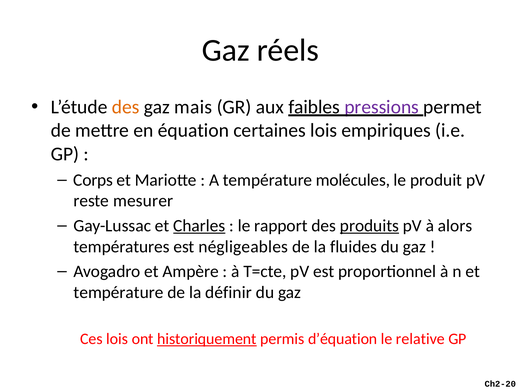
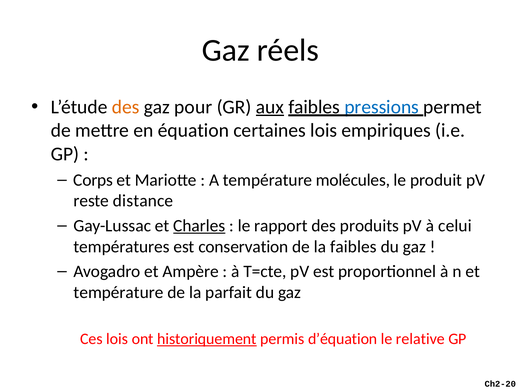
mais: mais -> pour
aux underline: none -> present
pressions colour: purple -> blue
mesurer: mesurer -> distance
produits underline: present -> none
alors: alors -> celui
négligeables: négligeables -> conservation
la fluides: fluides -> faibles
définir: définir -> parfait
